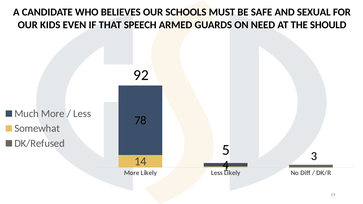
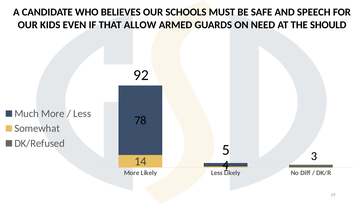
SEXUAL: SEXUAL -> SPEECH
SPEECH: SPEECH -> ALLOW
